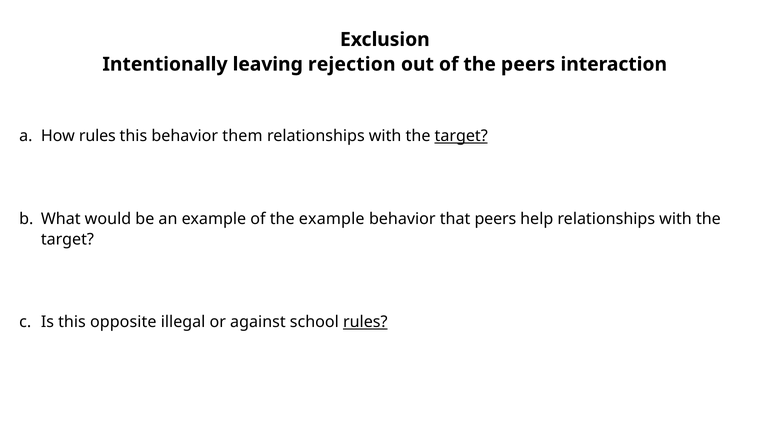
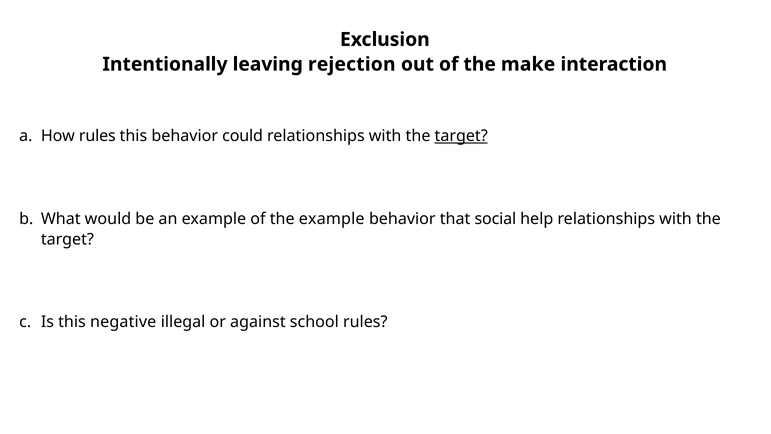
the peers: peers -> make
them: them -> could
that peers: peers -> social
opposite: opposite -> negative
rules at (365, 322) underline: present -> none
